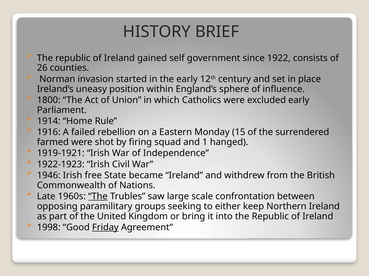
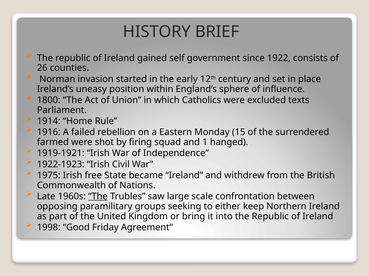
excluded early: early -> texts
1946: 1946 -> 1975
Friday underline: present -> none
